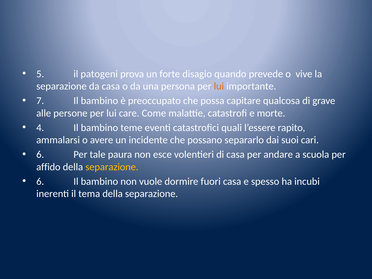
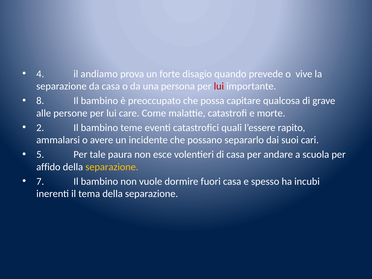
5: 5 -> 4
patogeni: patogeni -> andiamo
lui at (219, 86) colour: orange -> red
7: 7 -> 8
4: 4 -> 2
6 at (40, 155): 6 -> 5
6 at (40, 181): 6 -> 7
